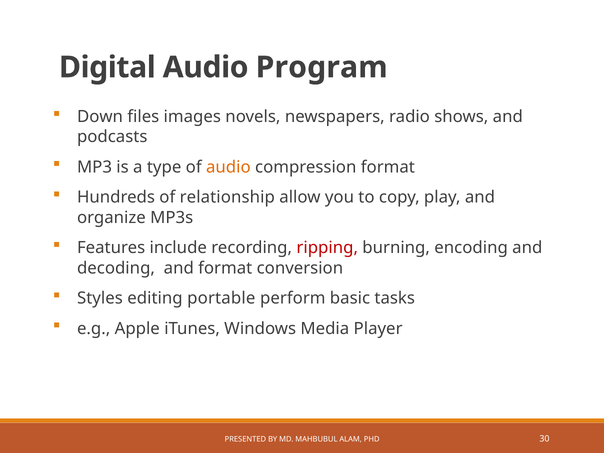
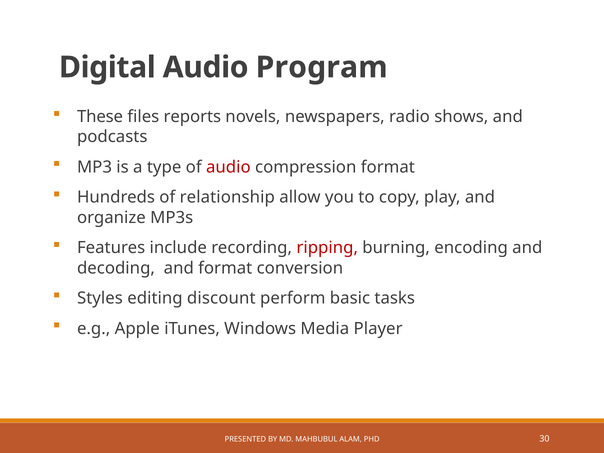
Down: Down -> These
images: images -> reports
audio at (228, 167) colour: orange -> red
portable: portable -> discount
